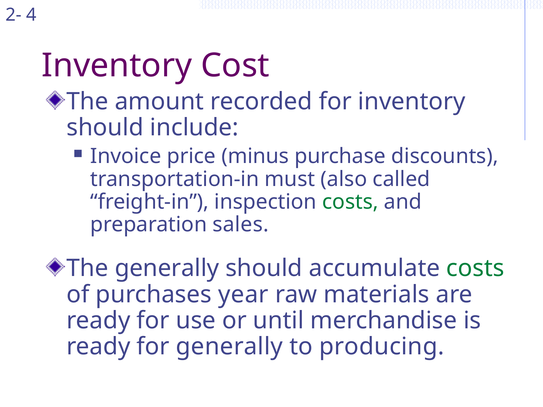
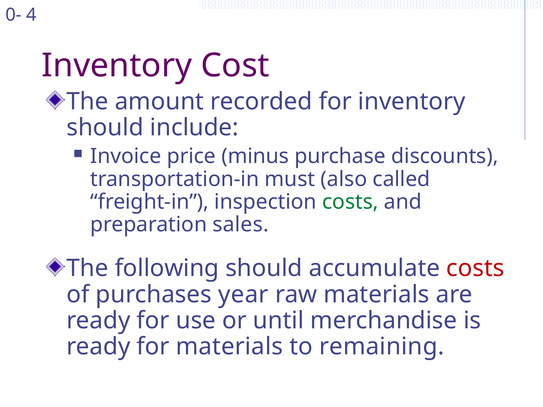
2-: 2- -> 0-
The generally: generally -> following
costs at (475, 269) colour: green -> red
for generally: generally -> materials
producing: producing -> remaining
